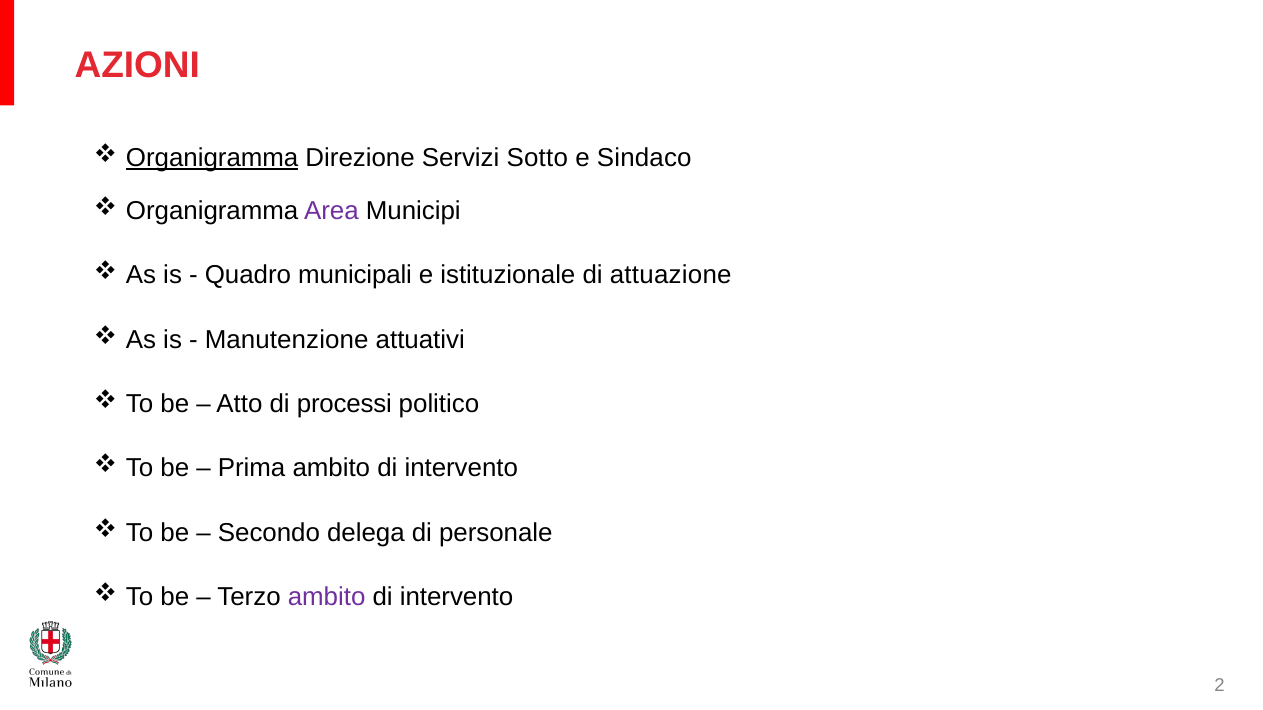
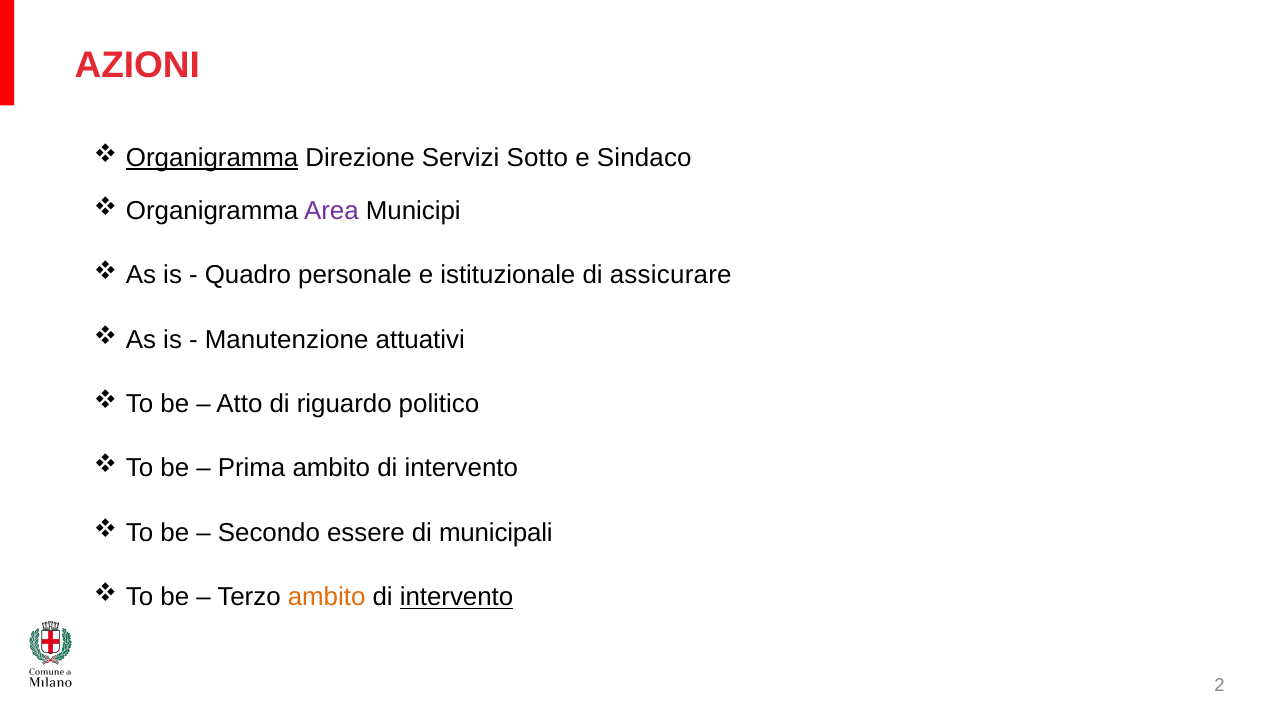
municipali: municipali -> personale
attuazione: attuazione -> assicurare
processi: processi -> riguardo
delega: delega -> essere
personale: personale -> municipali
ambito at (327, 598) colour: purple -> orange
intervento at (457, 598) underline: none -> present
